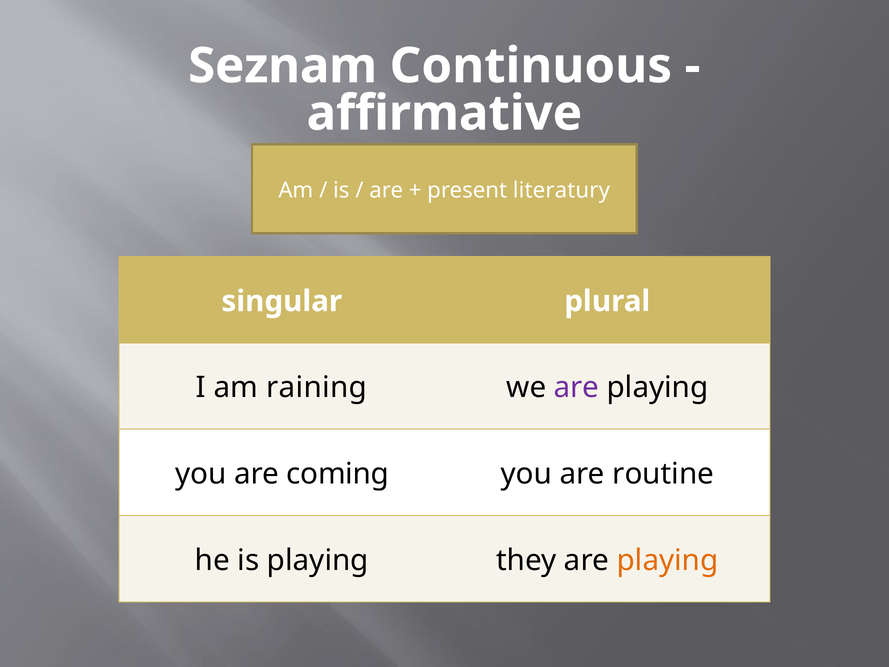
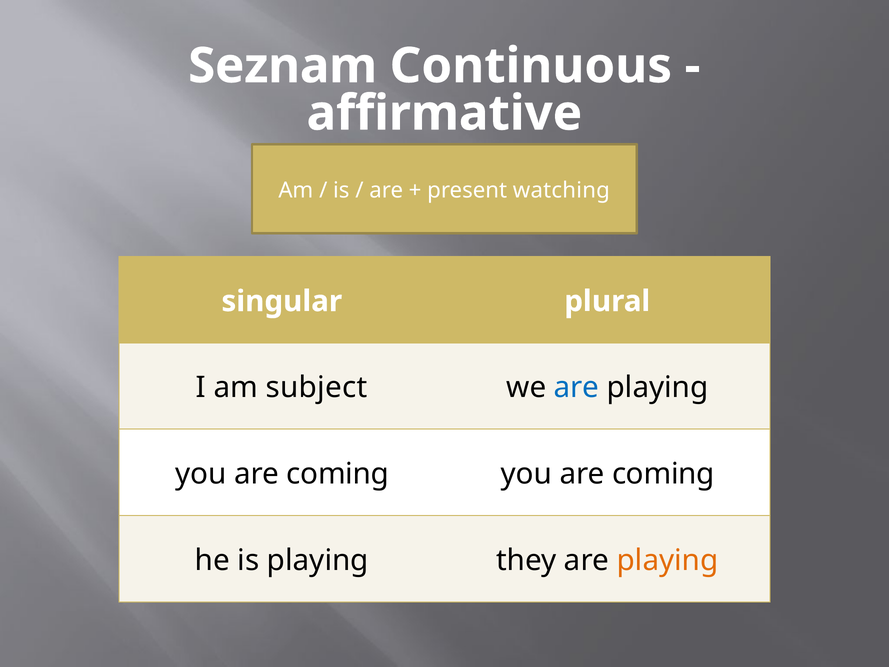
literatury: literatury -> watching
raining: raining -> subject
are at (577, 388) colour: purple -> blue
routine at (663, 474): routine -> coming
